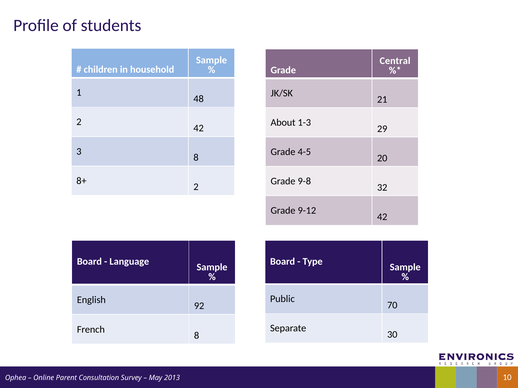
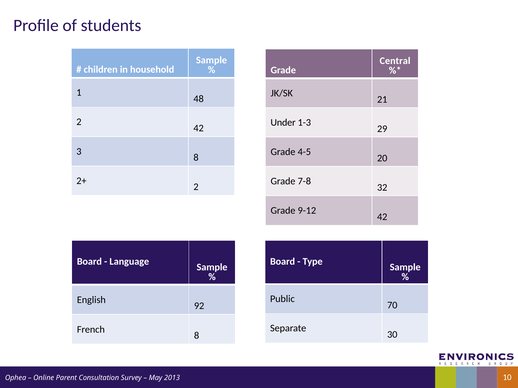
About: About -> Under
8+: 8+ -> 2+
9-8: 9-8 -> 7-8
